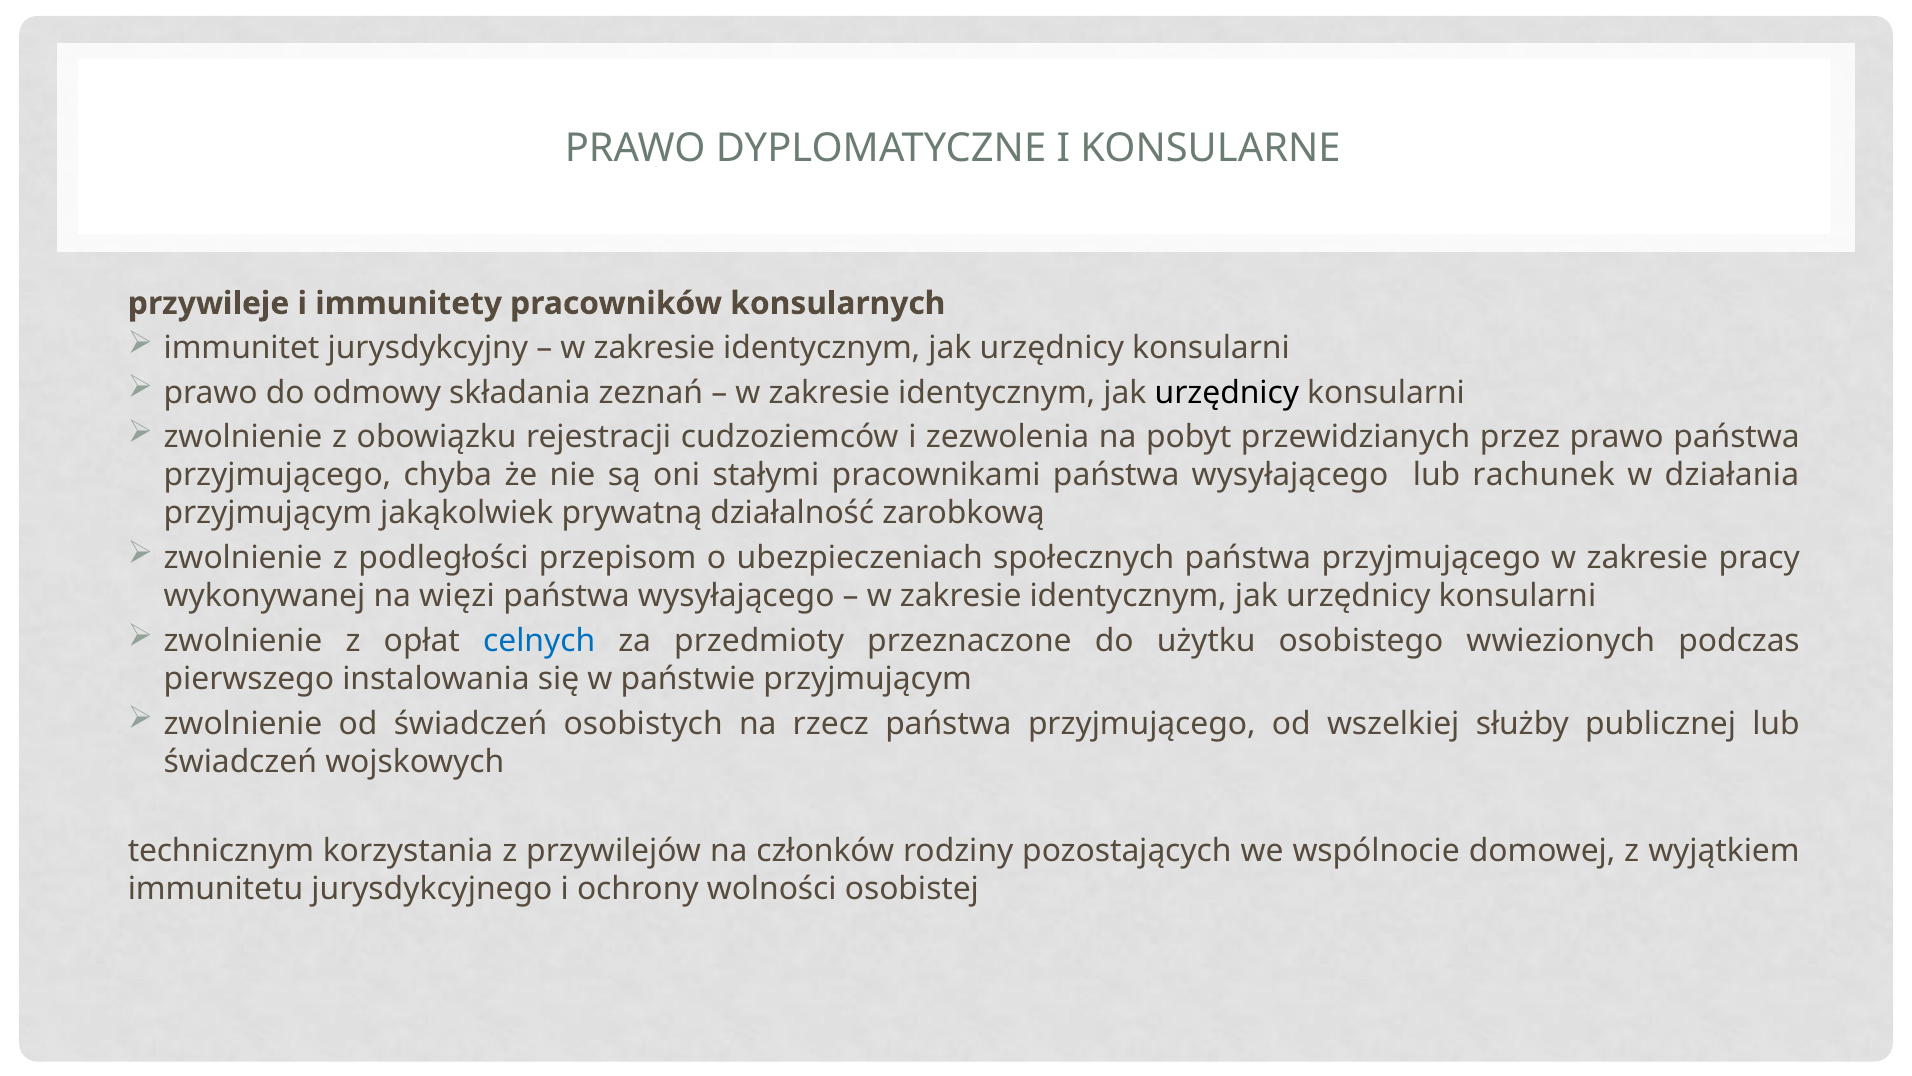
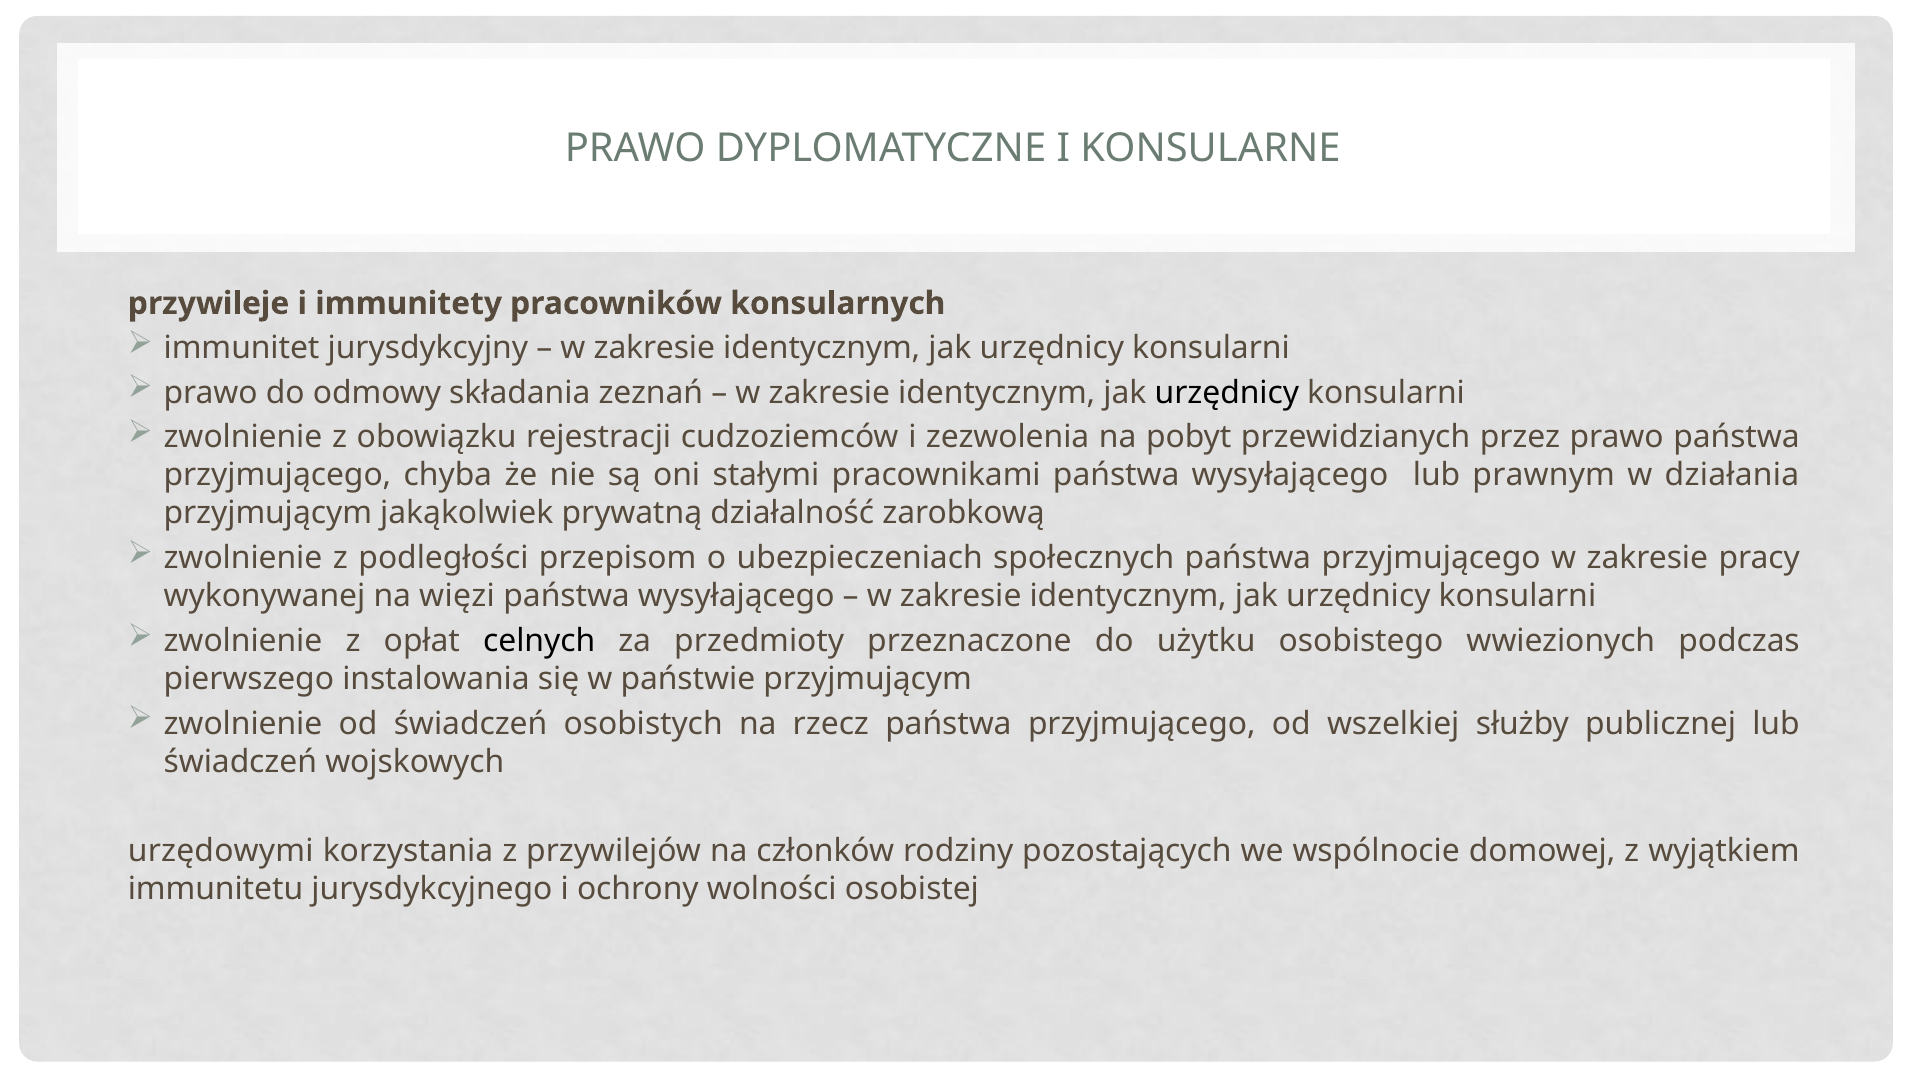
rachunek: rachunek -> prawnym
celnych colour: blue -> black
technicznym: technicznym -> urzędowymi
